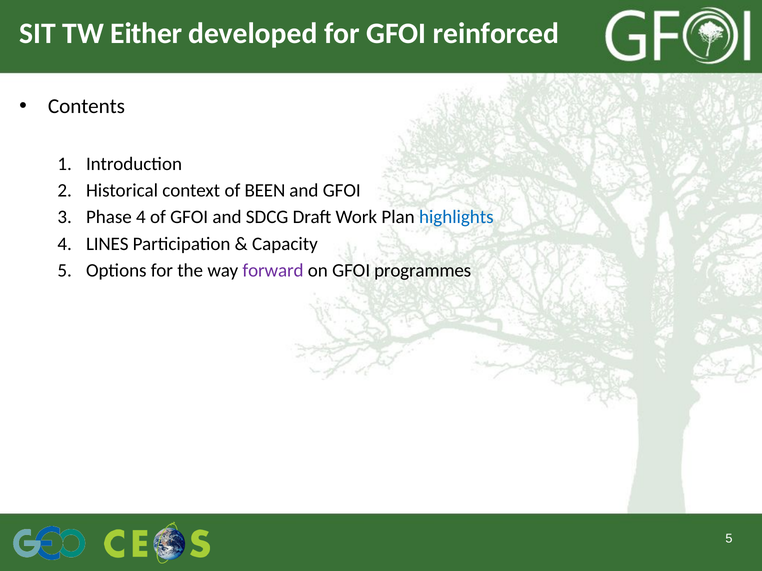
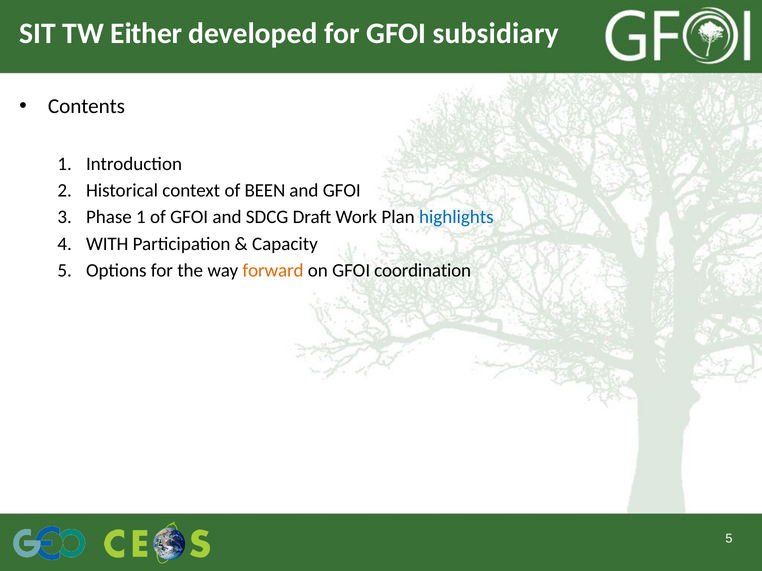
reinforced: reinforced -> subsidiary
Phase 4: 4 -> 1
LINES: LINES -> WITH
forward colour: purple -> orange
programmes: programmes -> coordination
